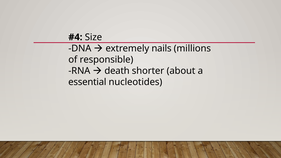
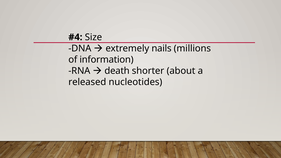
responsible: responsible -> information
essential: essential -> released
